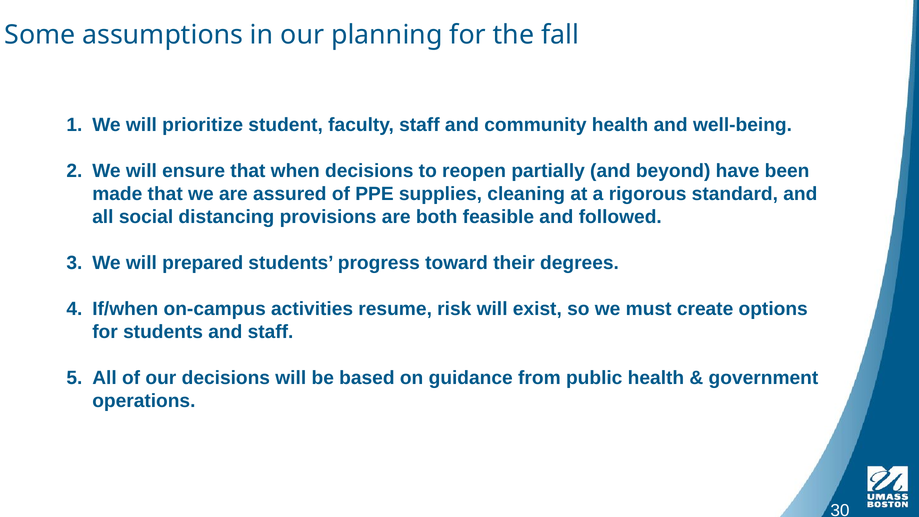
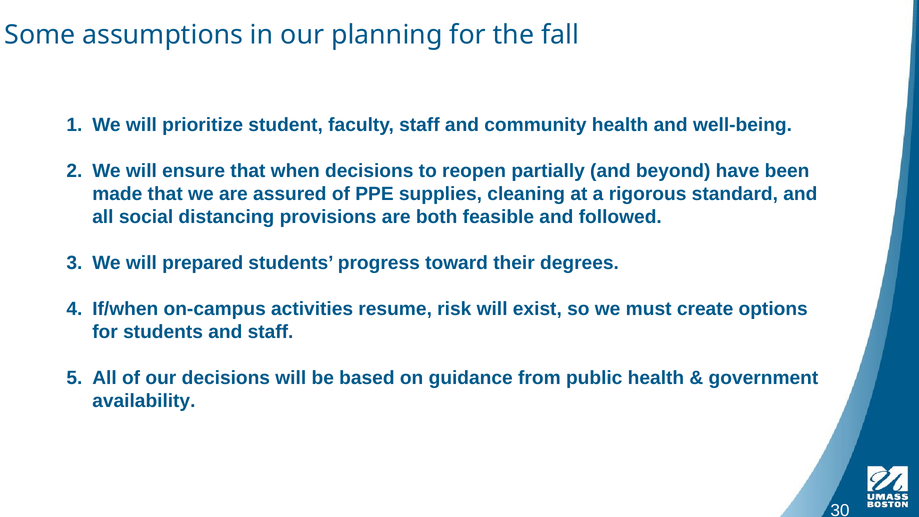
operations: operations -> availability
